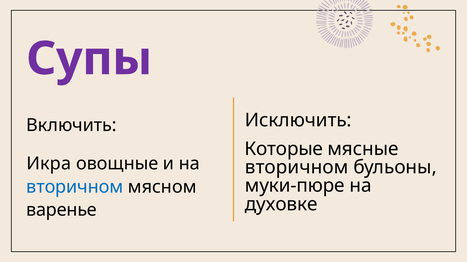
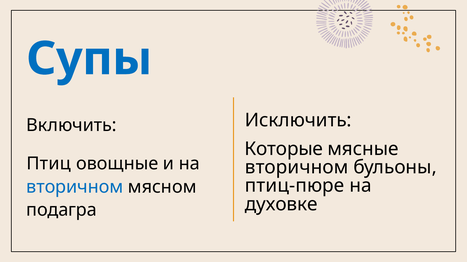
Супы colour: purple -> blue
Икра: Икра -> Птиц
муки-пюре: муки-пюре -> птиц-пюре
варенье: варенье -> подагра
